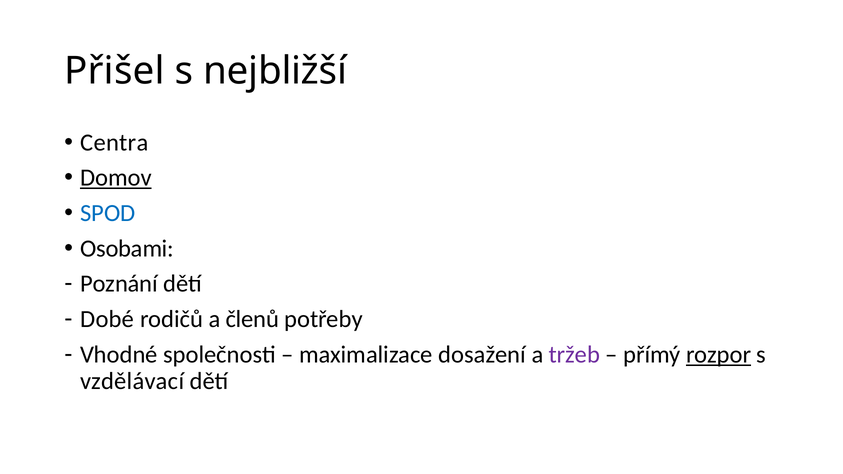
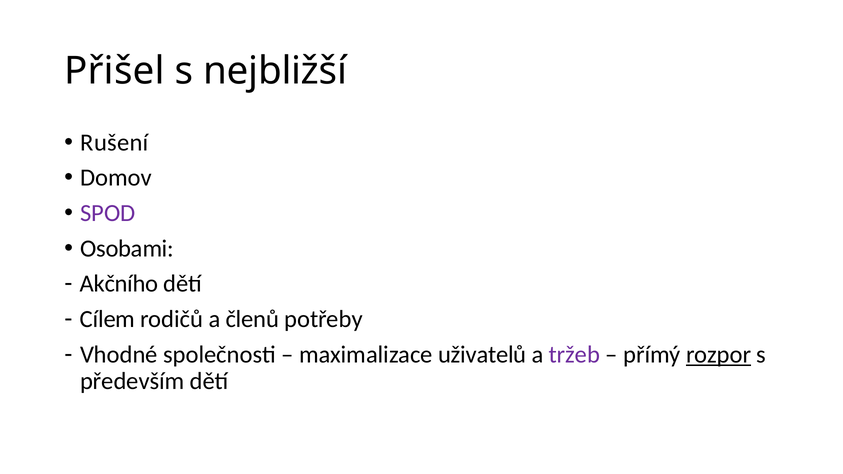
Centra: Centra -> Rušení
Domov underline: present -> none
SPOD colour: blue -> purple
Poznání: Poznání -> Akčního
Dobé: Dobé -> Cílem
dosažení: dosažení -> uživatelů
vzdělávací: vzdělávací -> především
